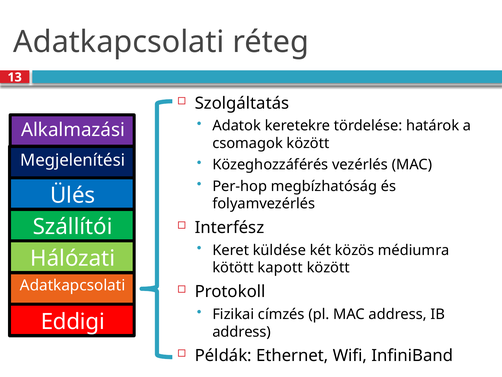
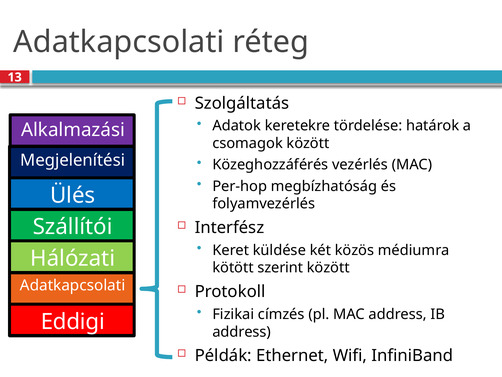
kapott: kapott -> szerint
